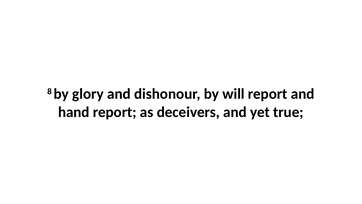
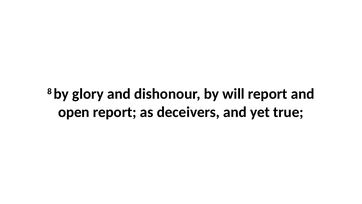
hand: hand -> open
